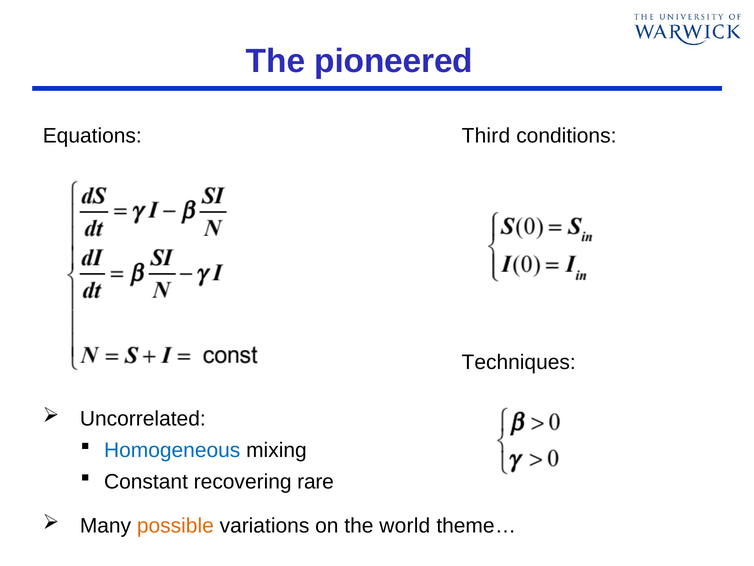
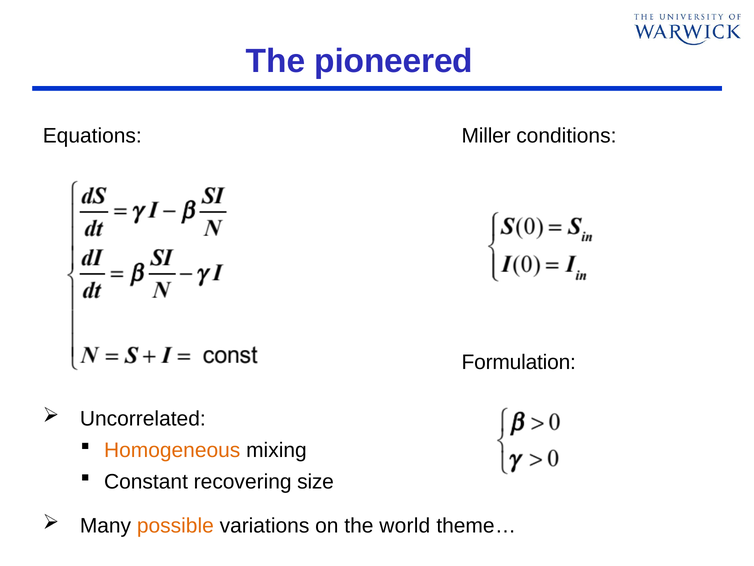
Third: Third -> Miller
Techniques: Techniques -> Formulation
Homogeneous colour: blue -> orange
rare: rare -> size
